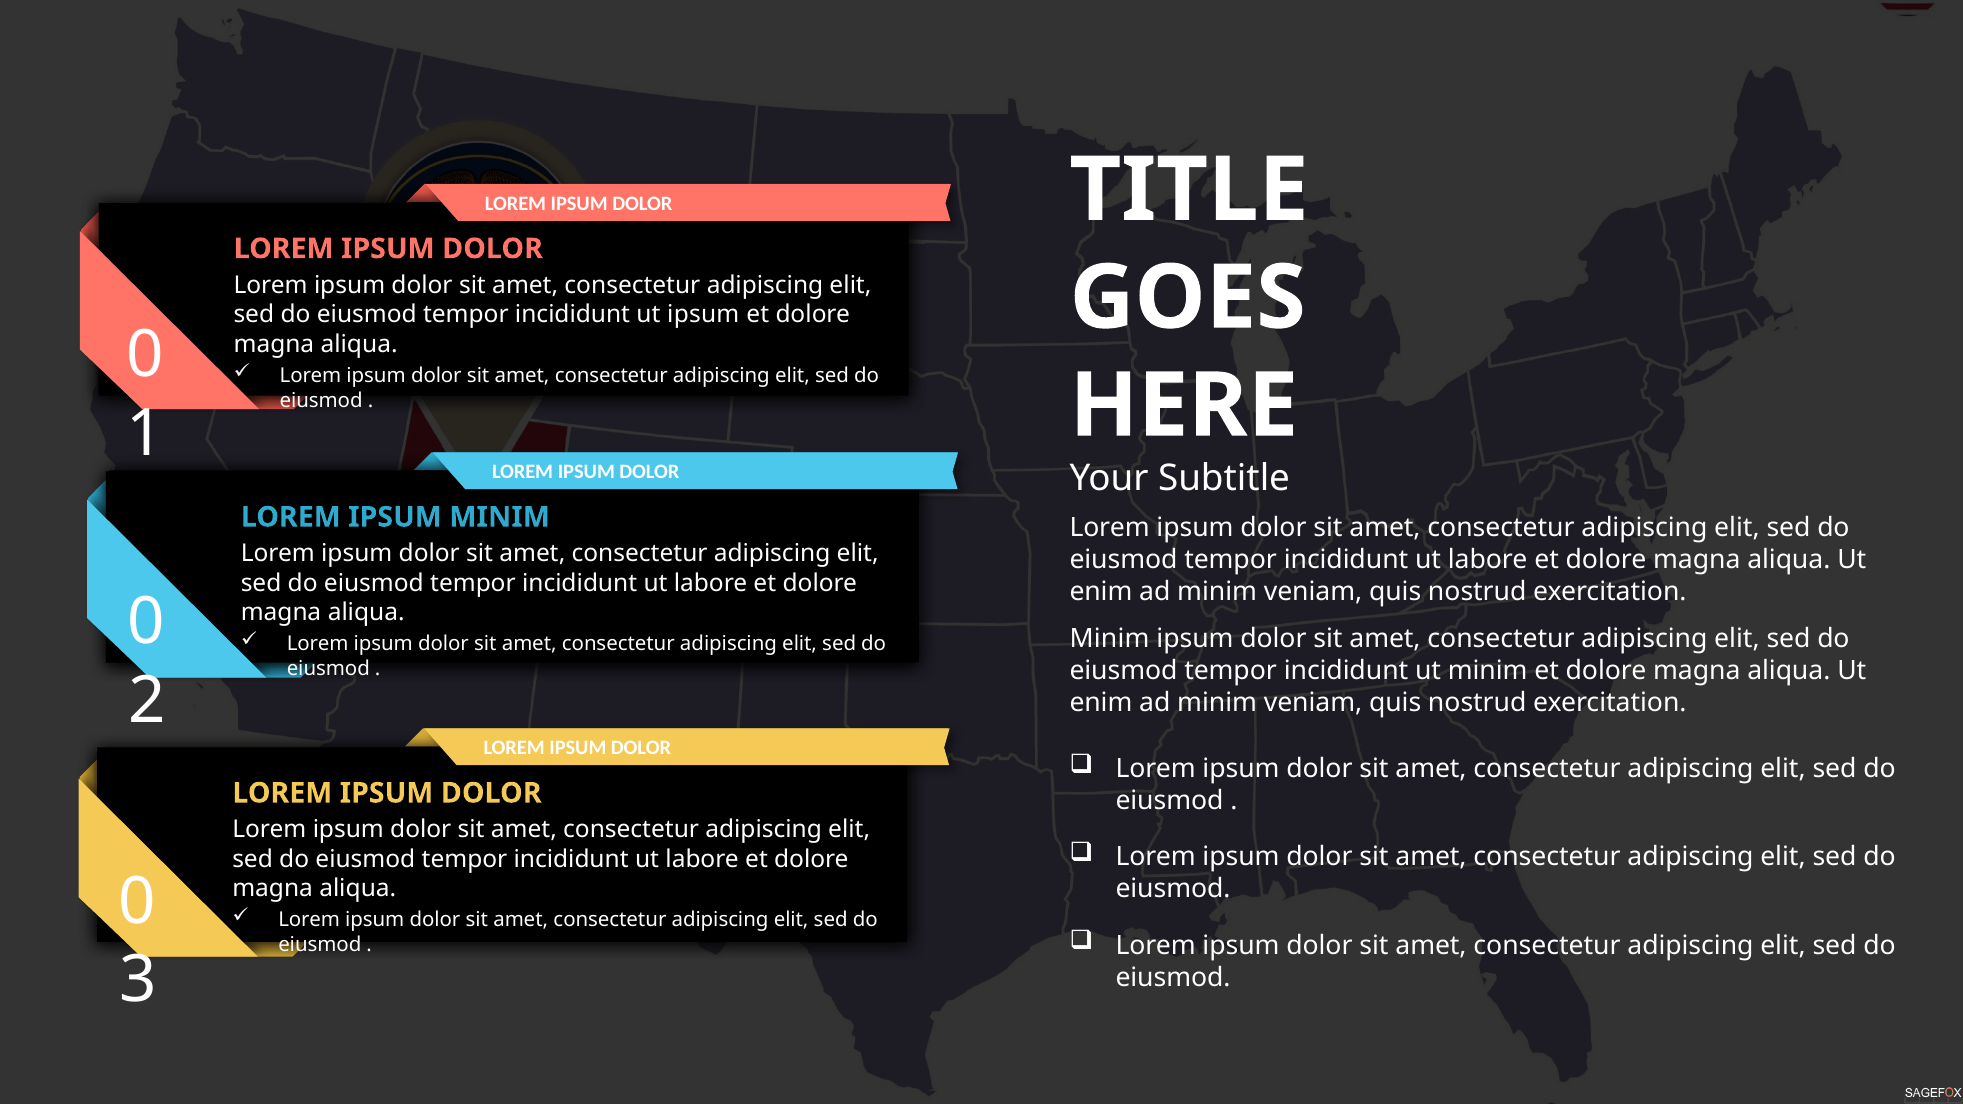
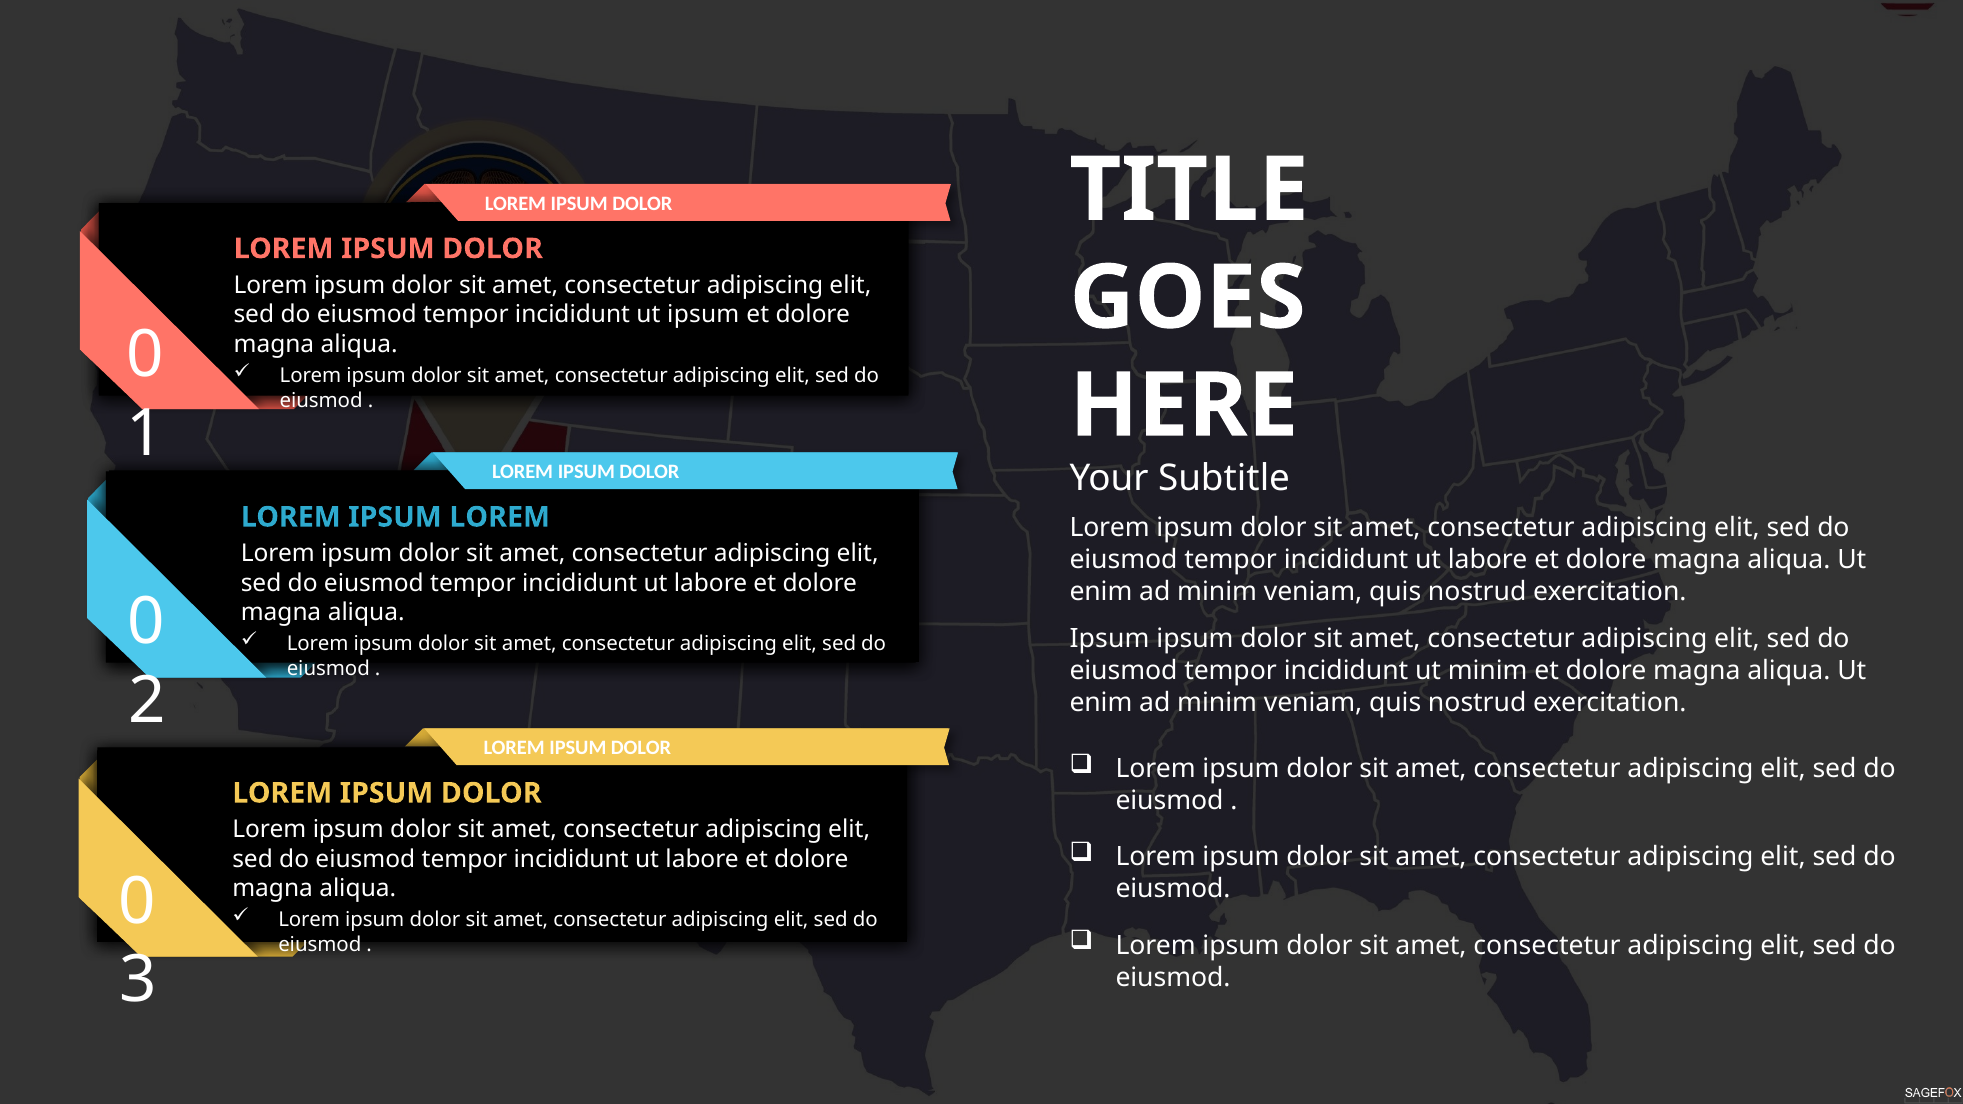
IPSUM MINIM: MINIM -> LOREM
Minim at (1109, 639): Minim -> Ipsum
